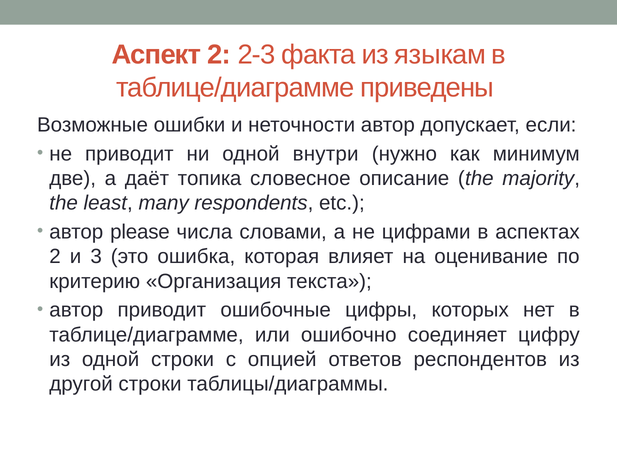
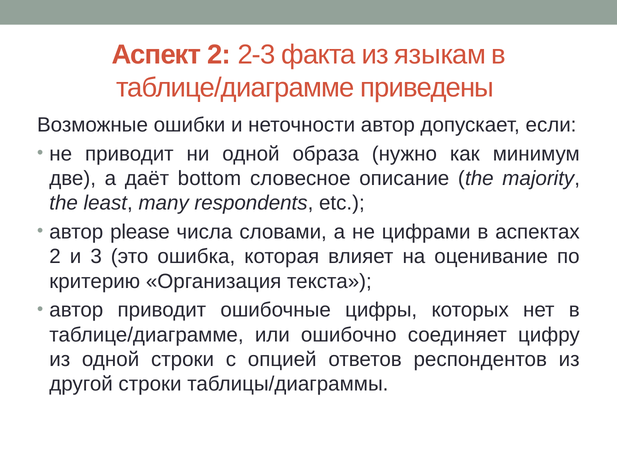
внутри: внутри -> образа
топика: топика -> bottom
